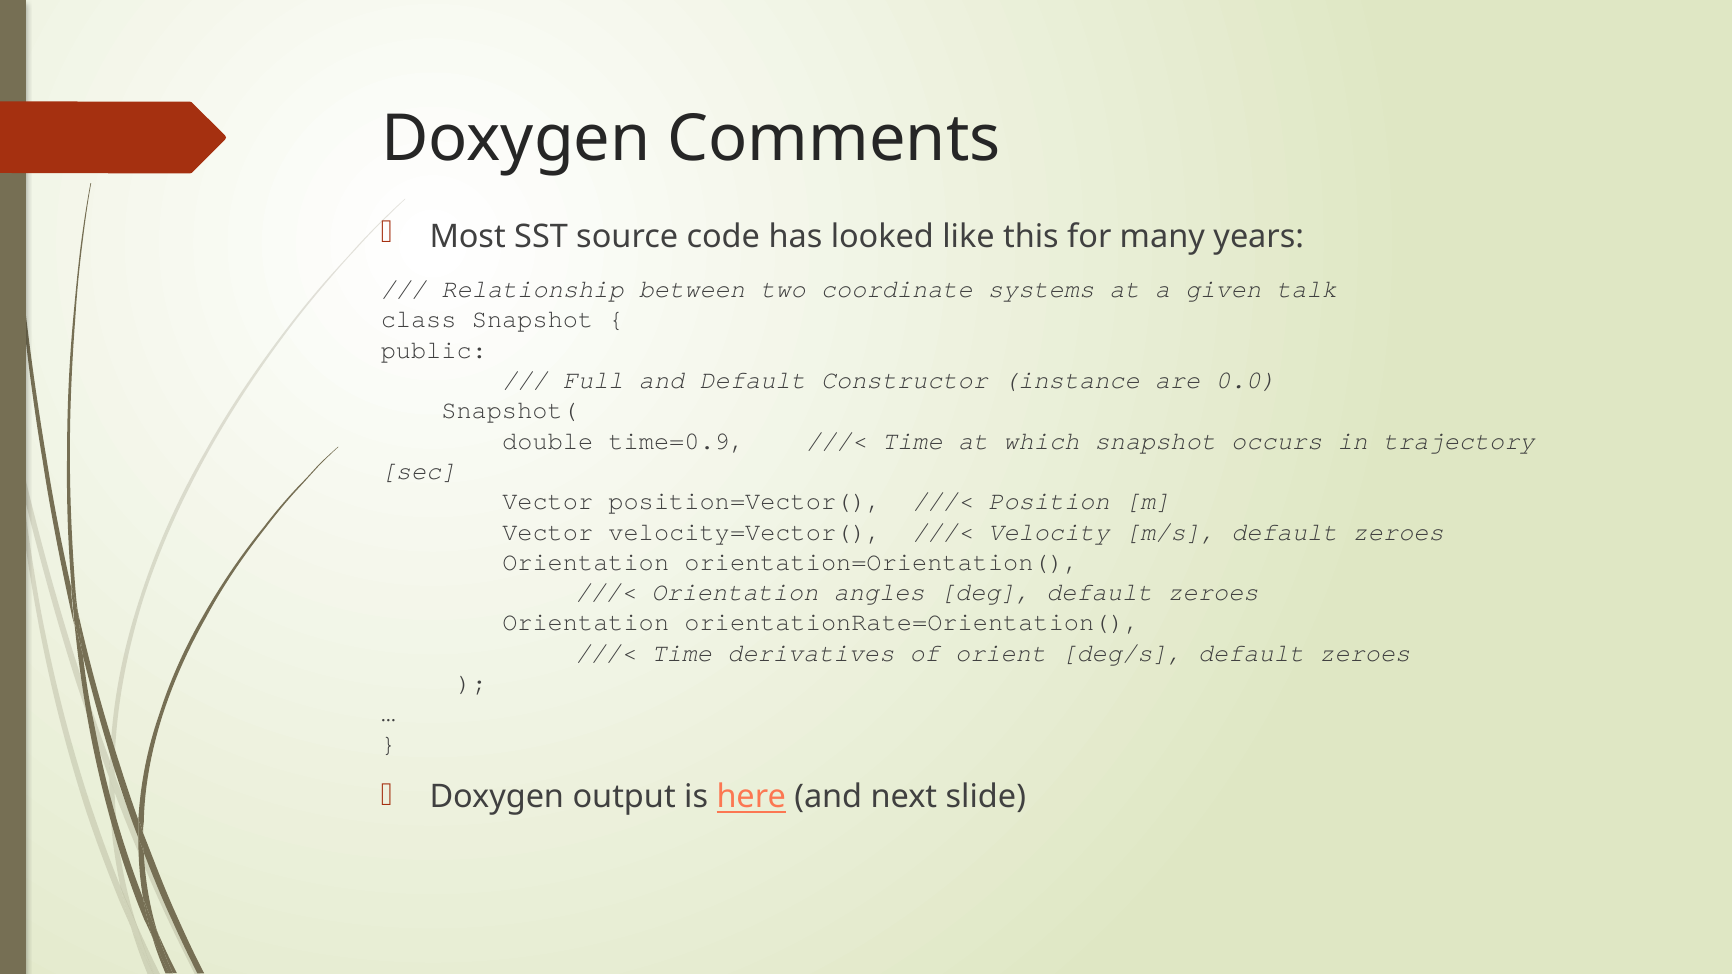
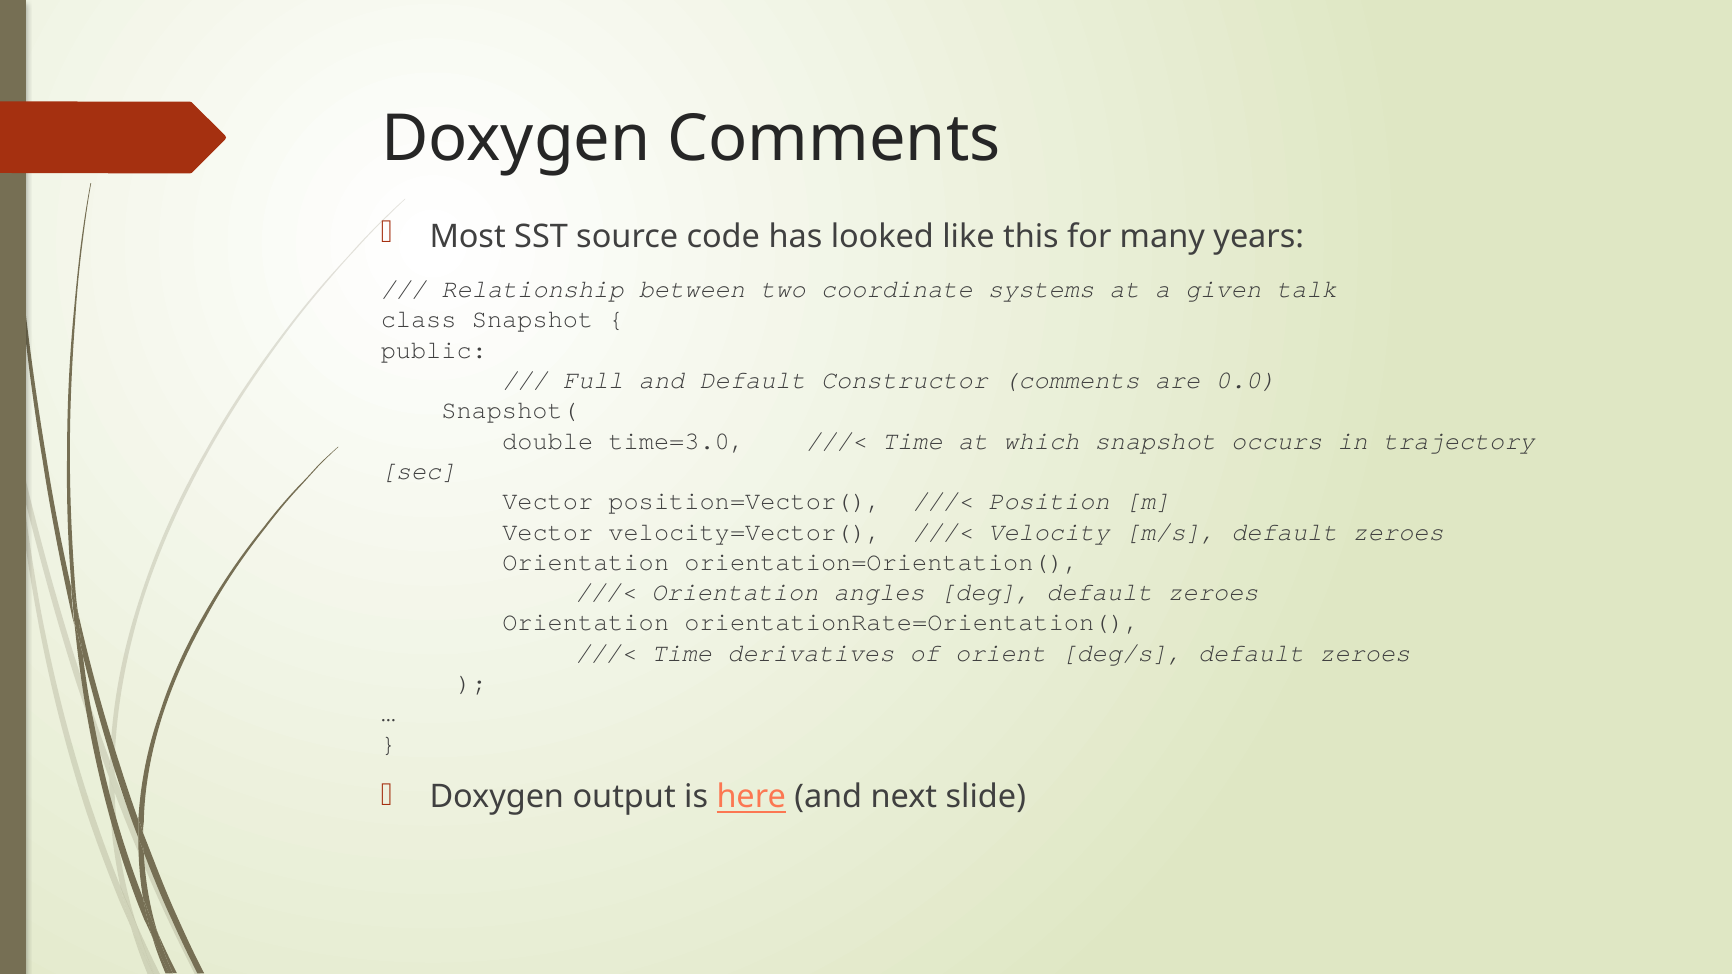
Constructor instance: instance -> comments
time=0.9: time=0.9 -> time=3.0
